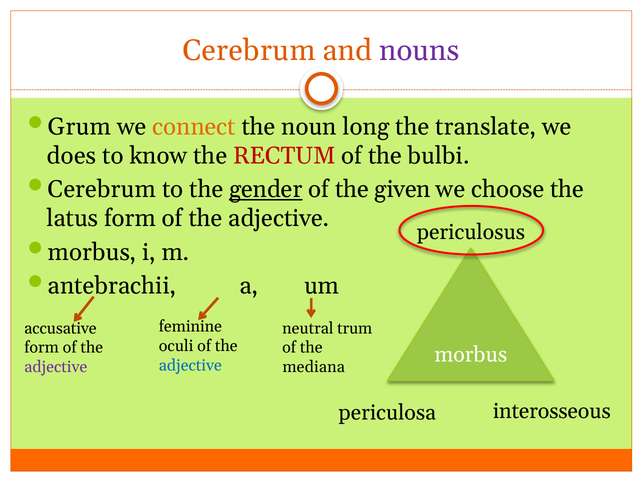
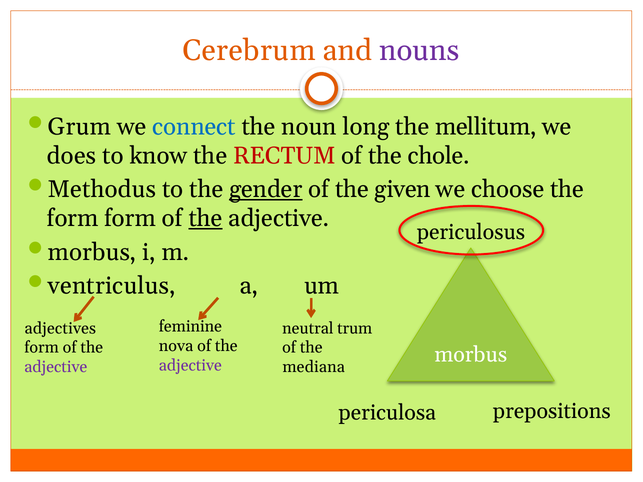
connect colour: orange -> blue
translate: translate -> mellitum
bulbi: bulbi -> chole
Cerebrum at (102, 189): Cerebrum -> Methodus
latus at (73, 218): latus -> form
the at (206, 218) underline: none -> present
antebrachii: antebrachii -> ventriculus
accusative: accusative -> adjectives
oculi: oculi -> nova
adjective at (190, 365) colour: blue -> purple
interosseous: interosseous -> prepositions
